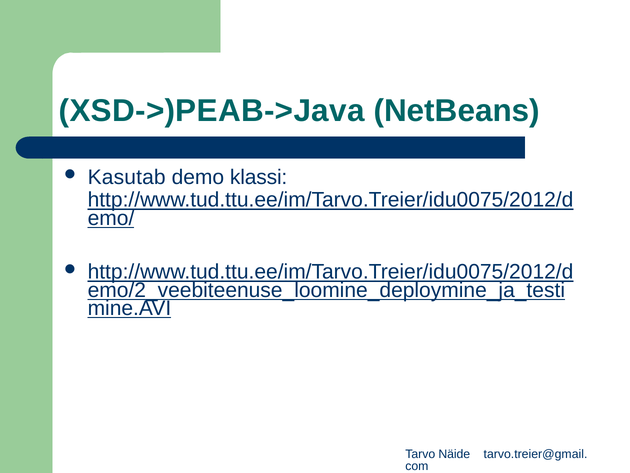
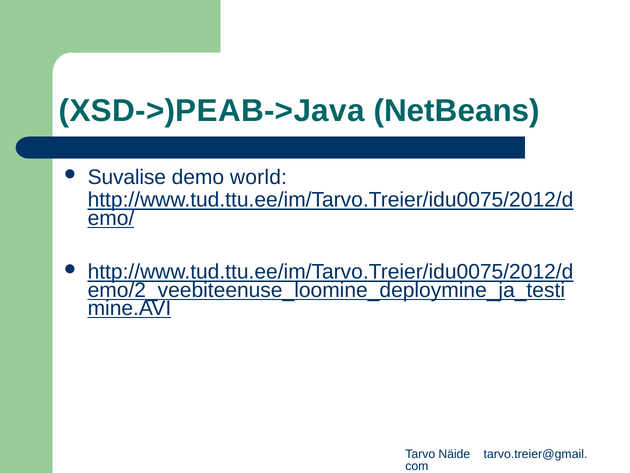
Kasutab: Kasutab -> Suvalise
klassi: klassi -> world
